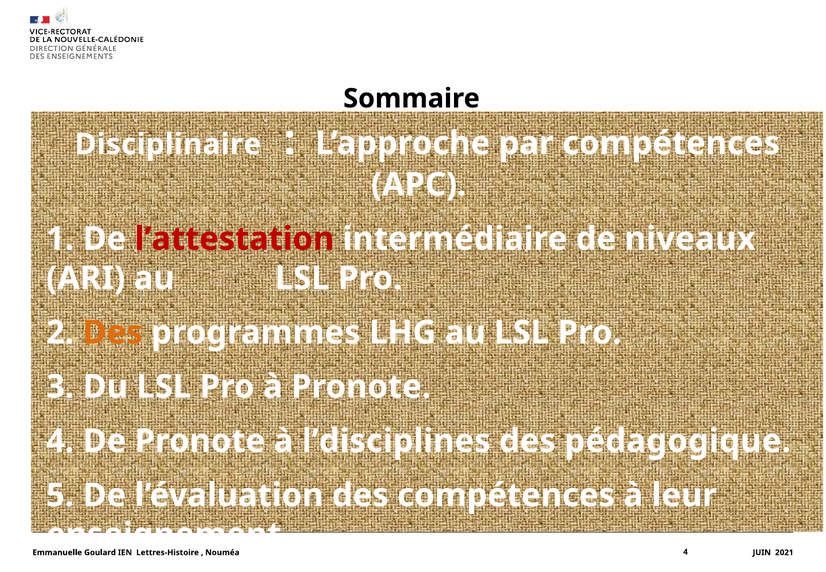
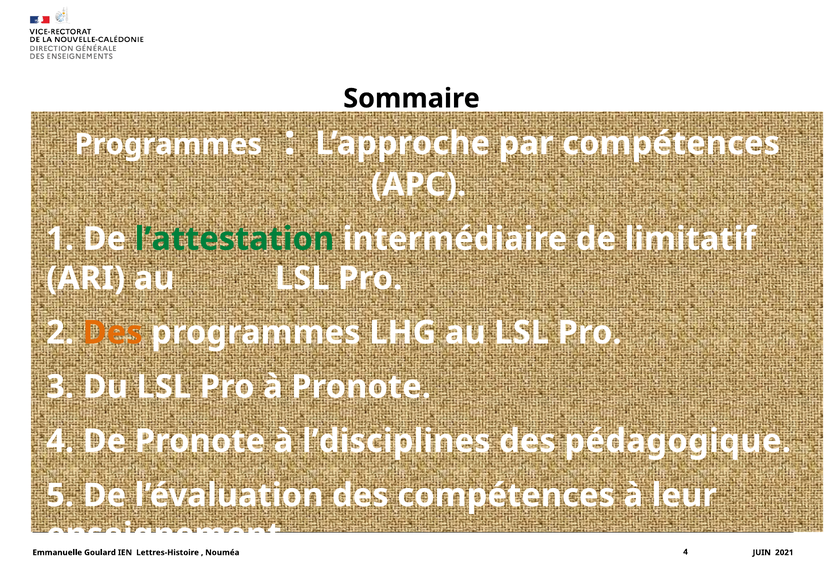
Disciplinaire at (168, 144): Disciplinaire -> Programmes
l’attestation colour: red -> green
niveaux: niveaux -> limitatif
